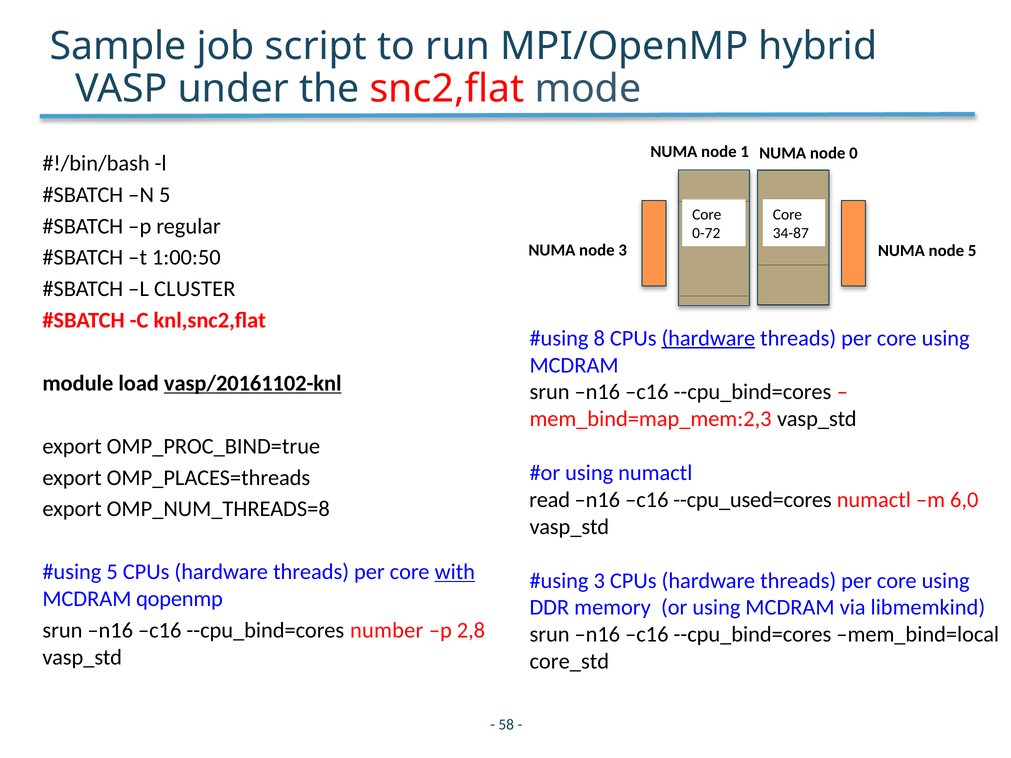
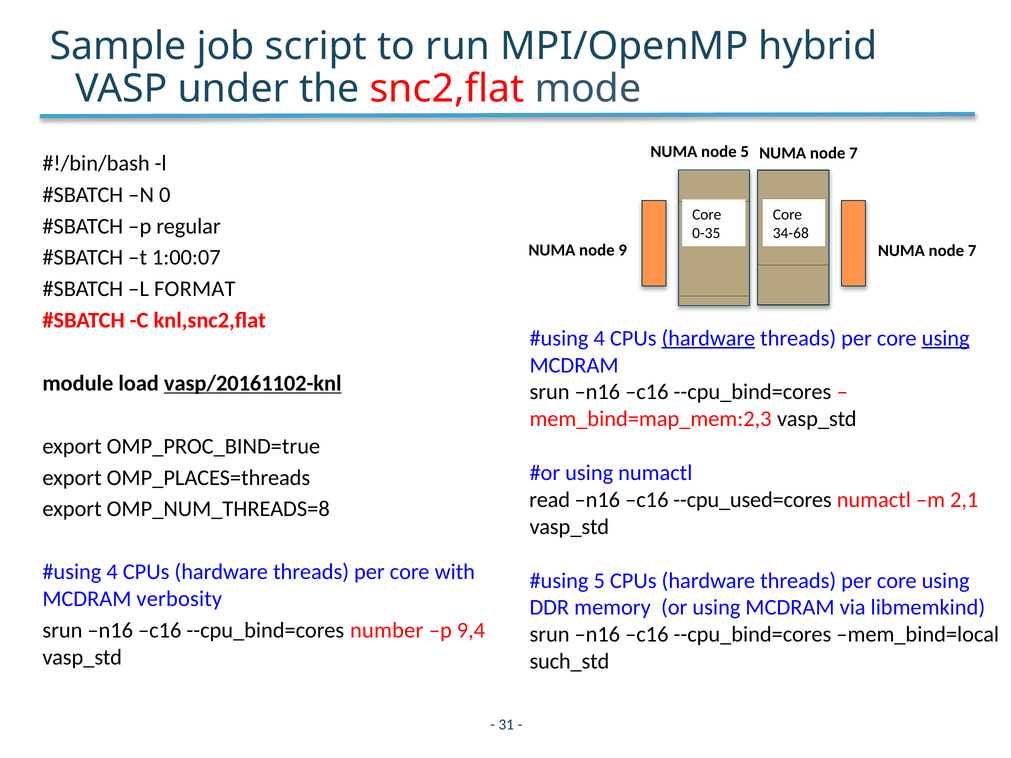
node 1: 1 -> 5
0 at (854, 153): 0 -> 7
N 5: 5 -> 0
34-87: 34-87 -> 34-68
0-72: 0-72 -> 0-35
node 3: 3 -> 9
5 at (972, 251): 5 -> 7
1:00:50: 1:00:50 -> 1:00:07
CLUSTER: CLUSTER -> FORMAT
8 at (599, 338): 8 -> 4
using at (946, 338) underline: none -> present
6,0: 6,0 -> 2,1
5 at (112, 572): 5 -> 4
with underline: present -> none
3 at (599, 581): 3 -> 5
qopenmp: qopenmp -> verbosity
2,8: 2,8 -> 9,4
core_std: core_std -> such_std
58: 58 -> 31
